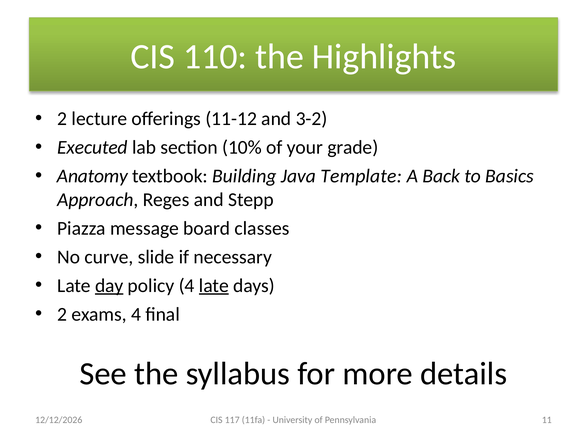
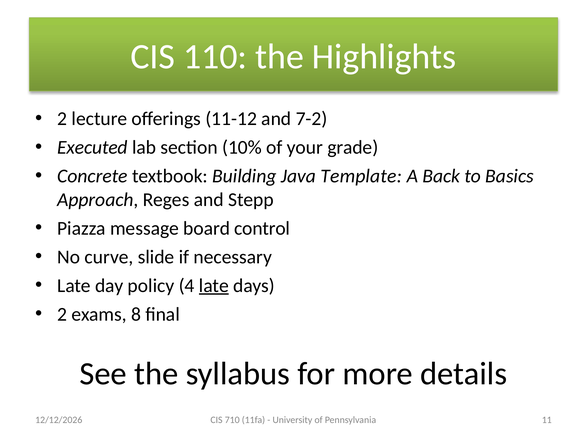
3-2: 3-2 -> 7-2
Anatomy: Anatomy -> Concrete
classes: classes -> control
day underline: present -> none
exams 4: 4 -> 8
117: 117 -> 710
